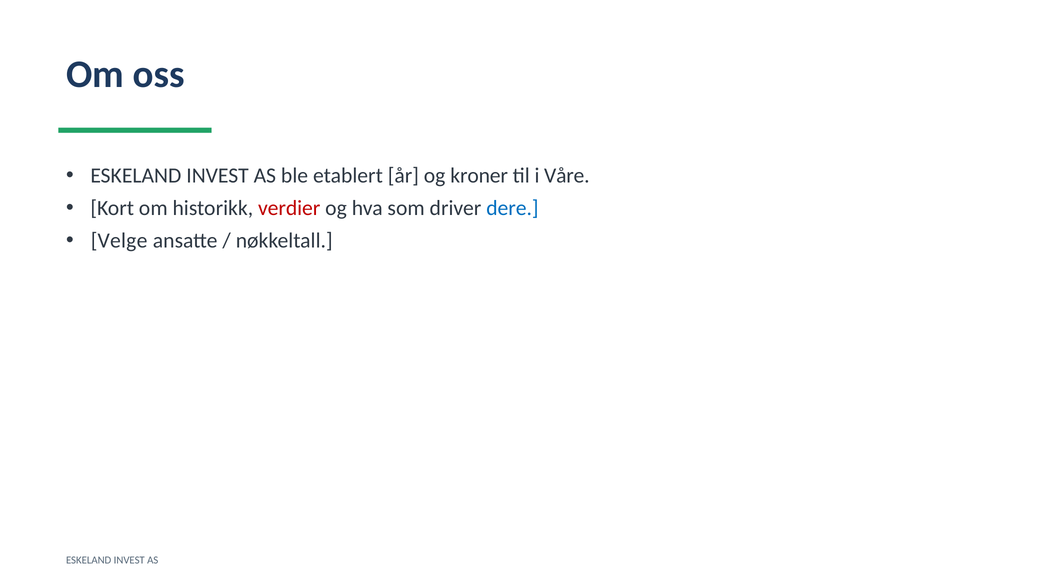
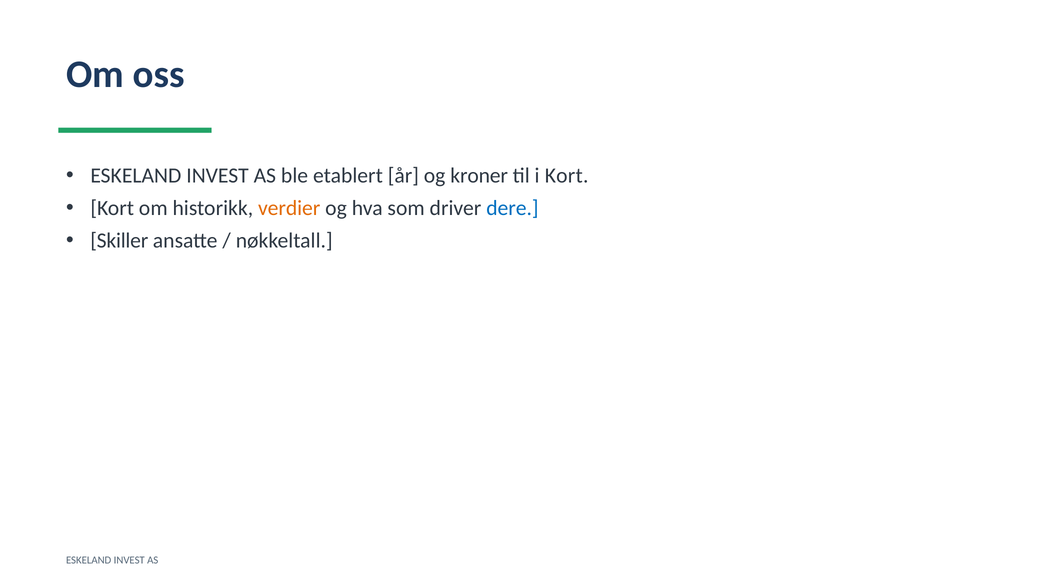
i Våre: Våre -> Kort
verdier colour: red -> orange
Velge: Velge -> Skiller
